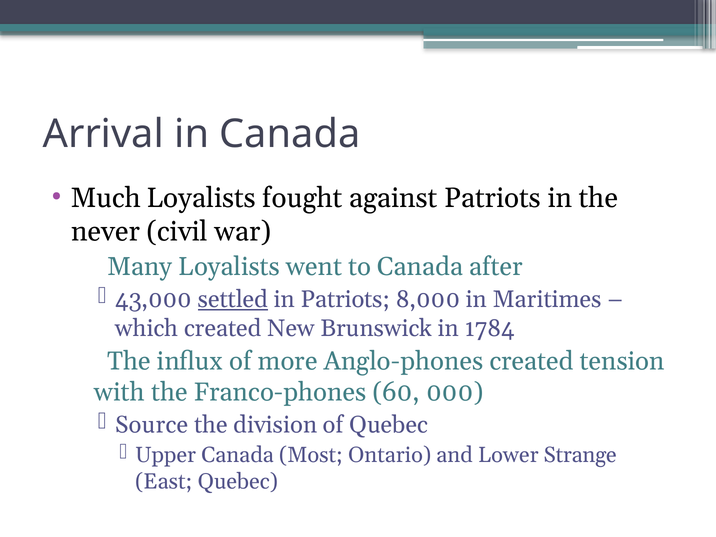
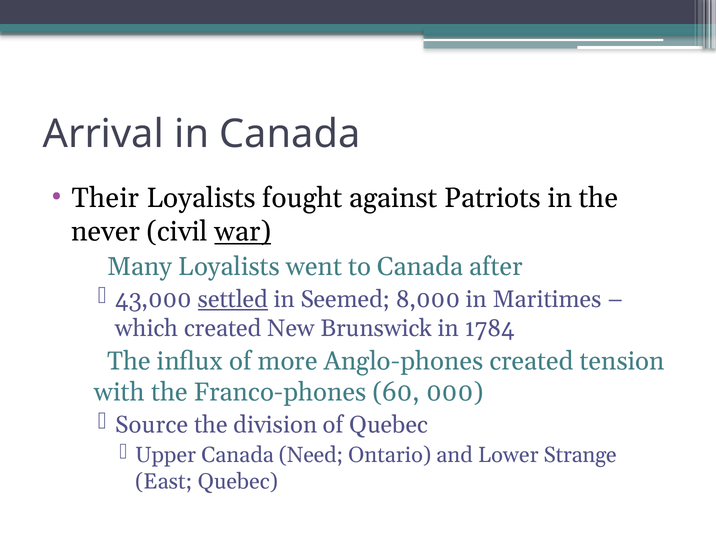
Much: Much -> Their
war underline: none -> present
in Patriots: Patriots -> Seemed
Most: Most -> Need
